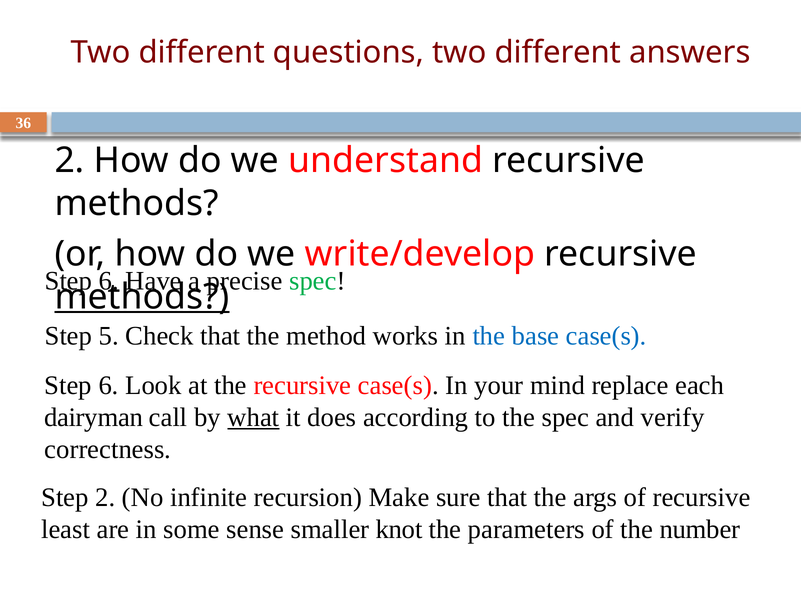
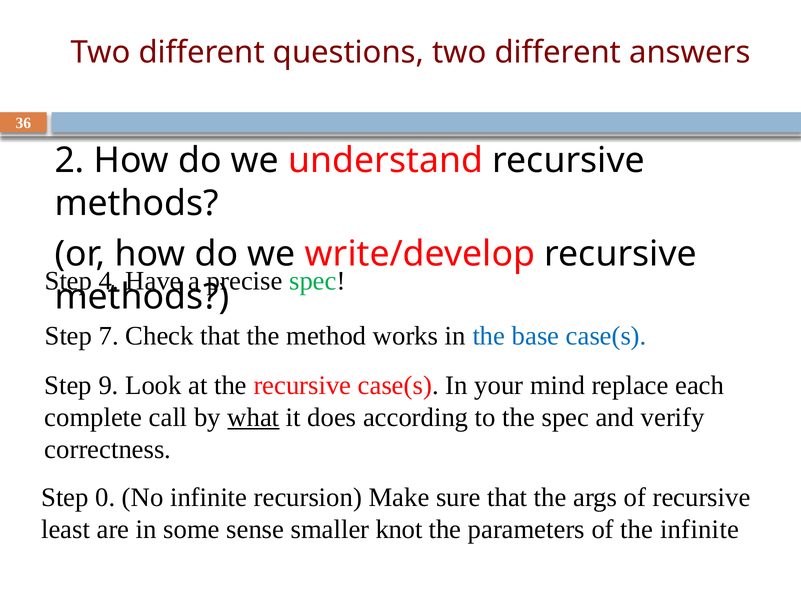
6 at (109, 281): 6 -> 4
methods at (142, 297) underline: present -> none
5: 5 -> 7
6 at (109, 385): 6 -> 9
dairyman: dairyman -> complete
Step 2: 2 -> 0
the number: number -> infinite
